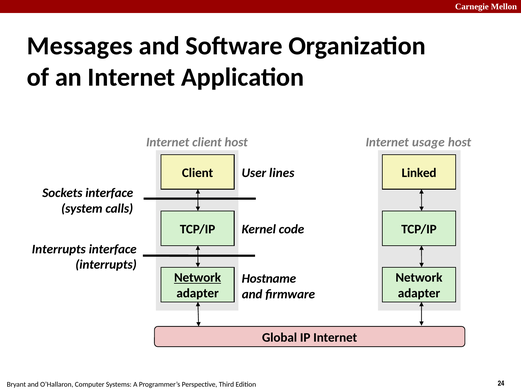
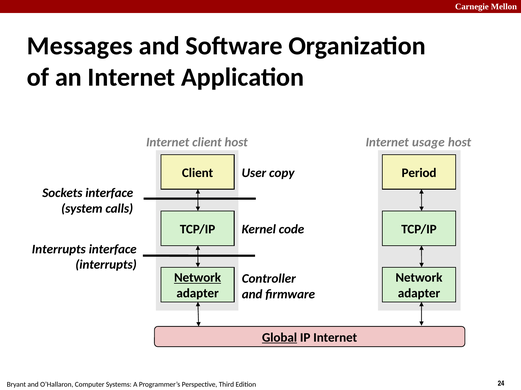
Linked: Linked -> Period
lines: lines -> copy
Hostname: Hostname -> Controller
Global underline: none -> present
